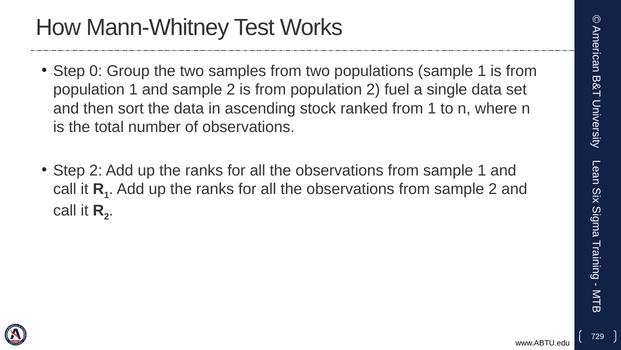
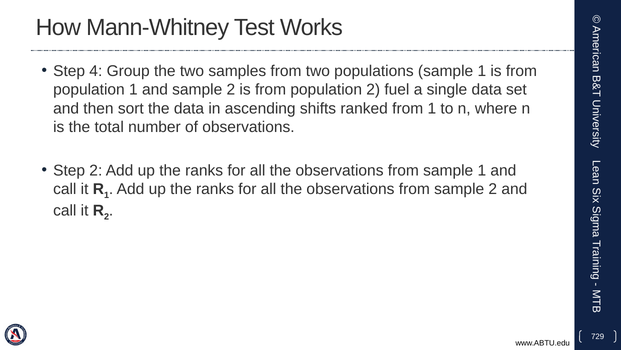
0: 0 -> 4
stock: stock -> shifts
